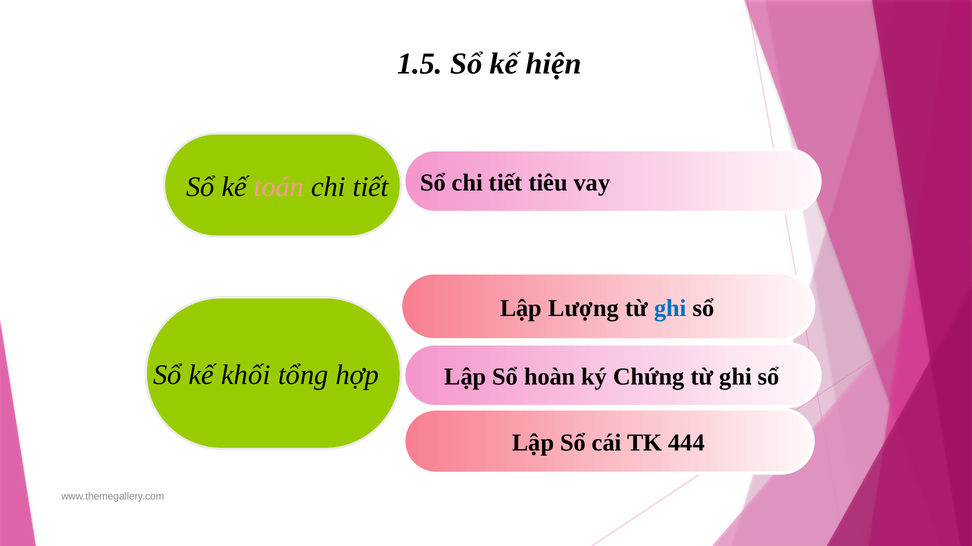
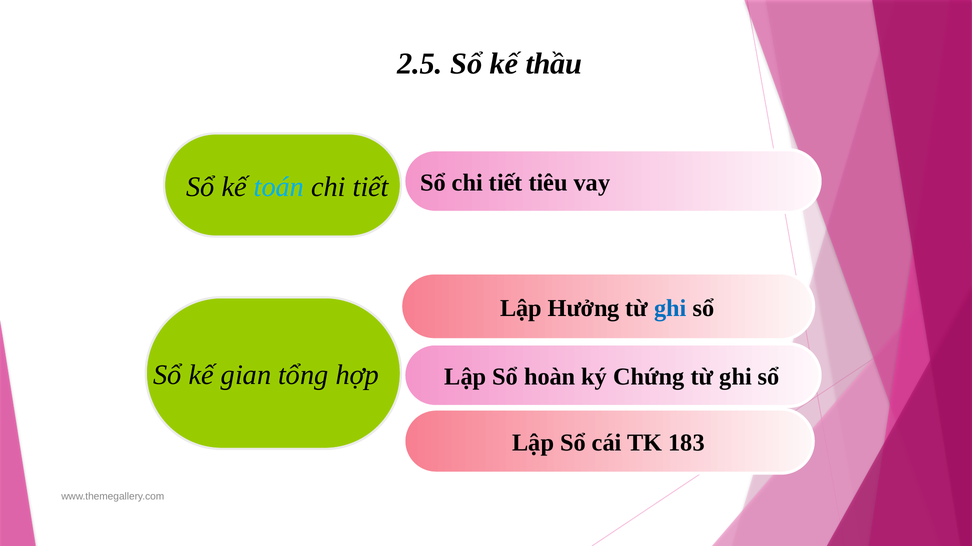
1.5: 1.5 -> 2.5
hiện: hiện -> thầu
toán colour: pink -> light blue
Lượng: Lượng -> Hưởng
khối: khối -> gian
444: 444 -> 183
